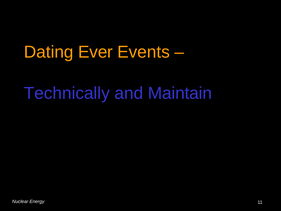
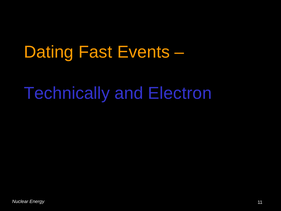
Ever: Ever -> Fast
Maintain: Maintain -> Electron
